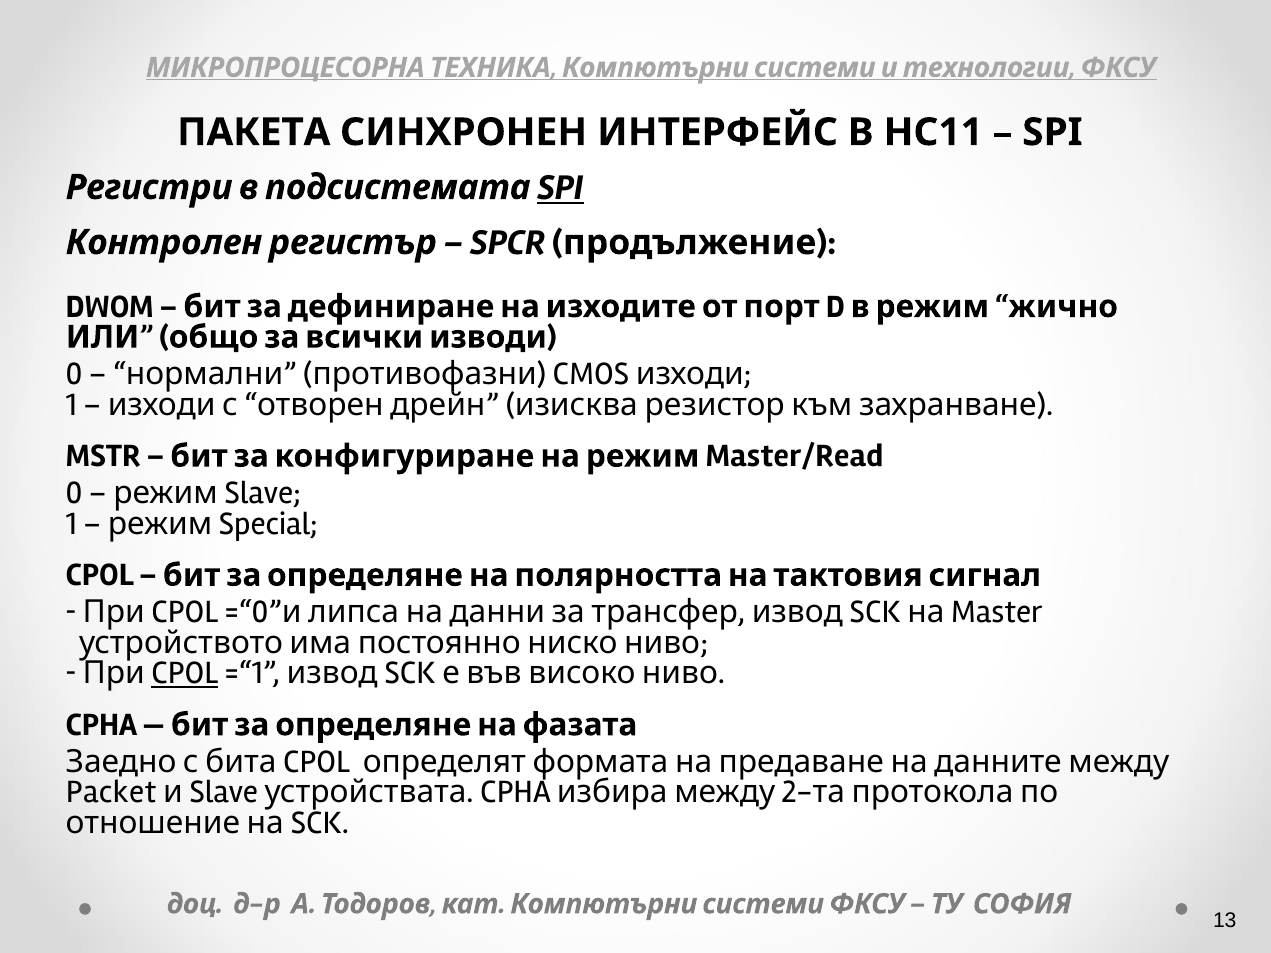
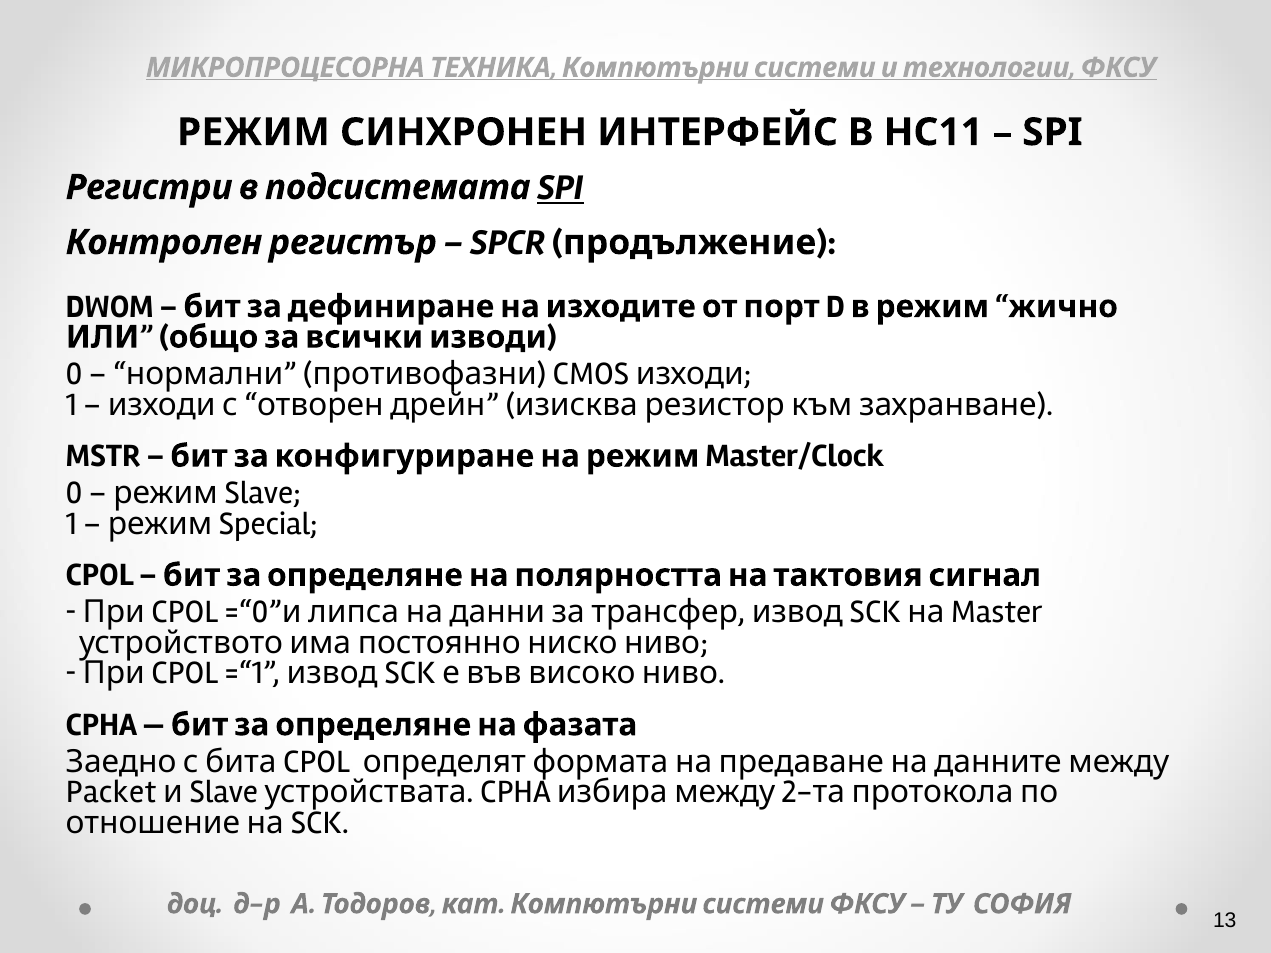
ПАКЕТА at (254, 132): ПАКЕТА -> РЕЖИМ
Master/Read: Master/Read -> Master/Clock
CPOL at (185, 673) underline: present -> none
